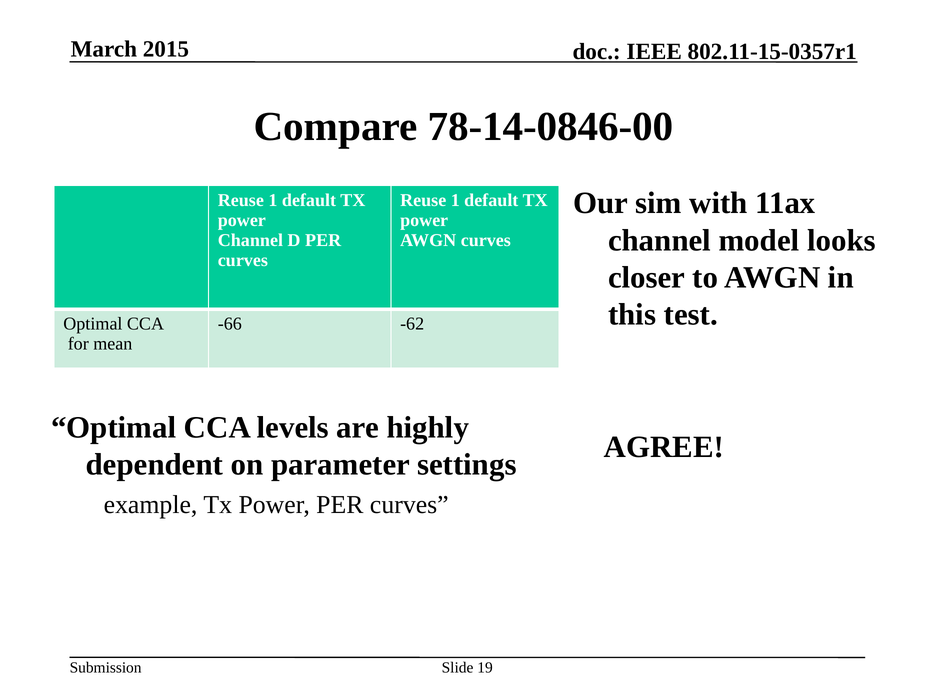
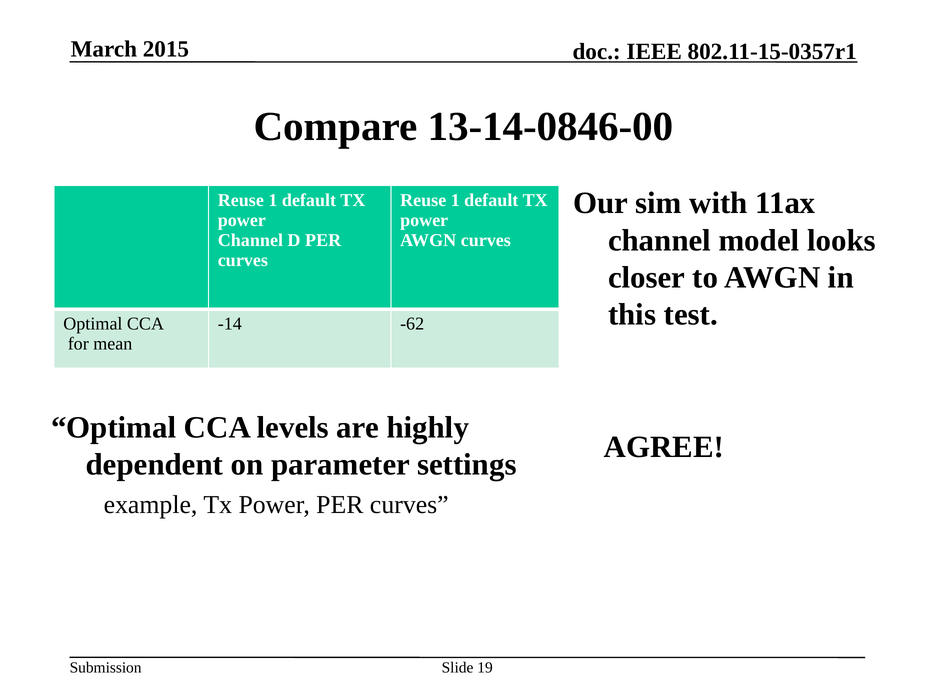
78-14-0846-00: 78-14-0846-00 -> 13-14-0846-00
-66: -66 -> -14
